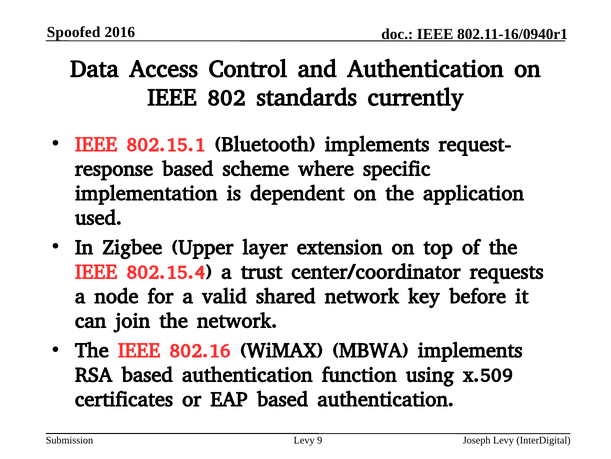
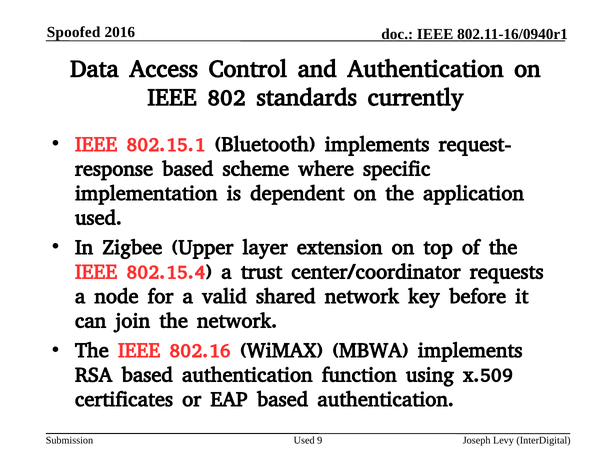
Levy at (304, 439): Levy -> Used
